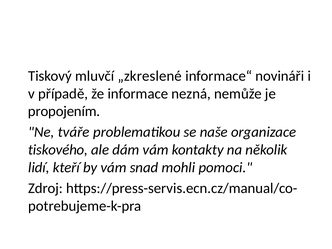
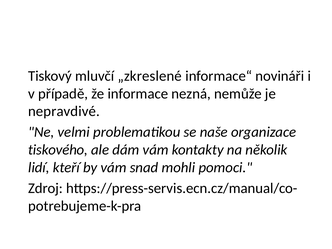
propojením: propojením -> nepravdivé
tváře: tváře -> velmi
